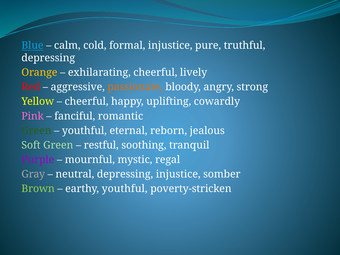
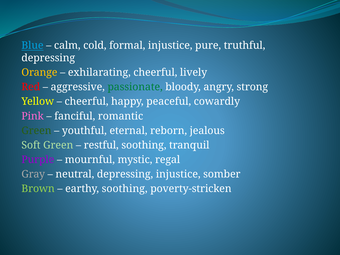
passionate colour: orange -> green
uplifting: uplifting -> peaceful
earthy youthful: youthful -> soothing
